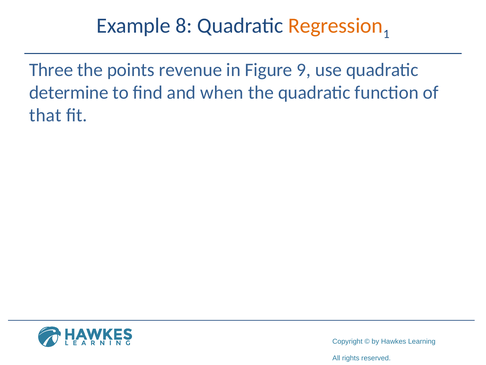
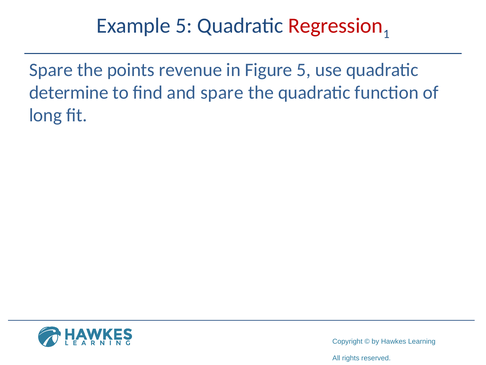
Example 8: 8 -> 5
Regression colour: orange -> red
Three at (51, 70): Three -> Spare
Figure 9: 9 -> 5
and when: when -> spare
that: that -> long
